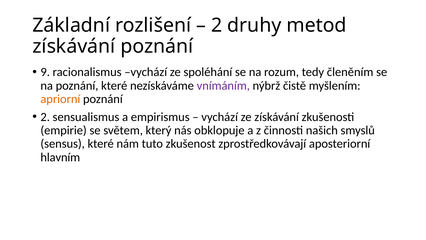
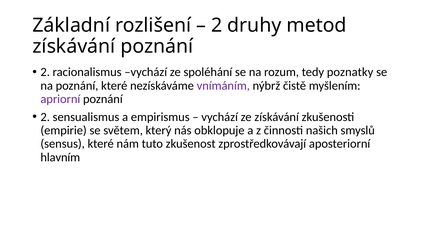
9 at (45, 72): 9 -> 2
členěním: členěním -> poznatky
apriorní colour: orange -> purple
